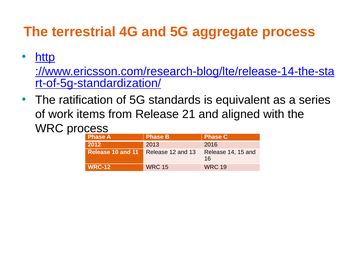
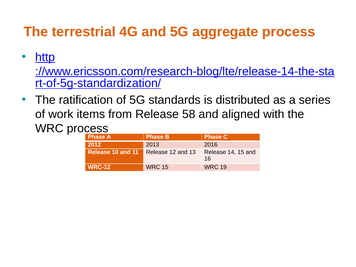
equivalent: equivalent -> distributed
21: 21 -> 58
